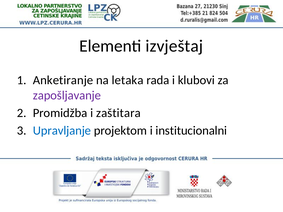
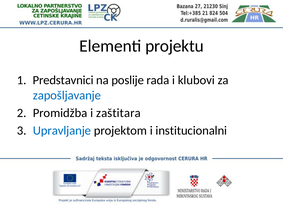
izvještaj: izvještaj -> projektu
Anketiranje: Anketiranje -> Predstavnici
letaka: letaka -> poslije
zapošljavanje colour: purple -> blue
